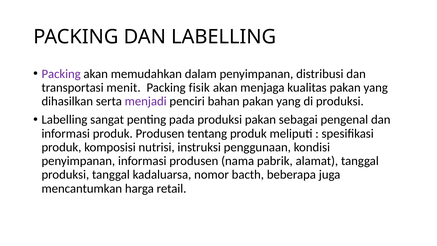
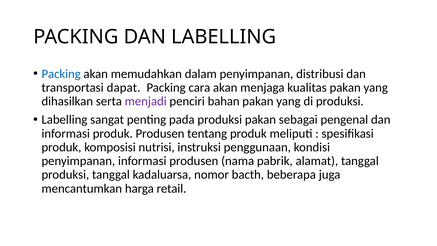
Packing at (61, 74) colour: purple -> blue
menit: menit -> dapat
fisik: fisik -> cara
